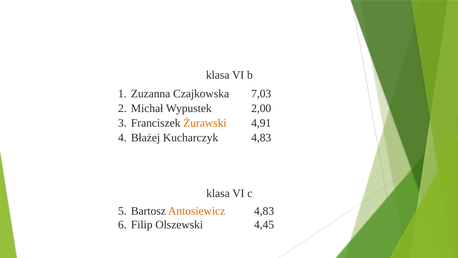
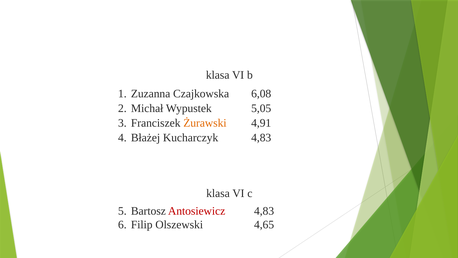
7,03: 7,03 -> 6,08
2,00: 2,00 -> 5,05
Antosiewicz colour: orange -> red
4,45: 4,45 -> 4,65
